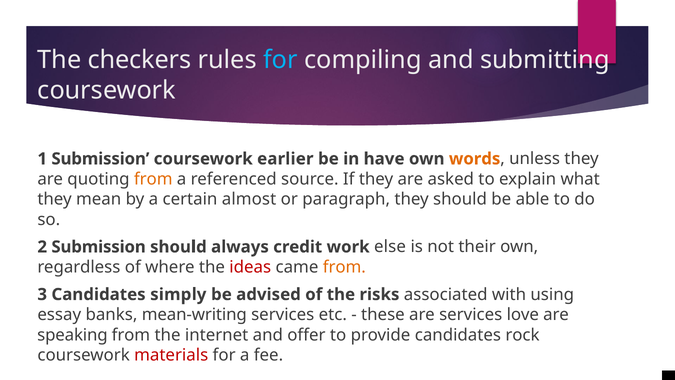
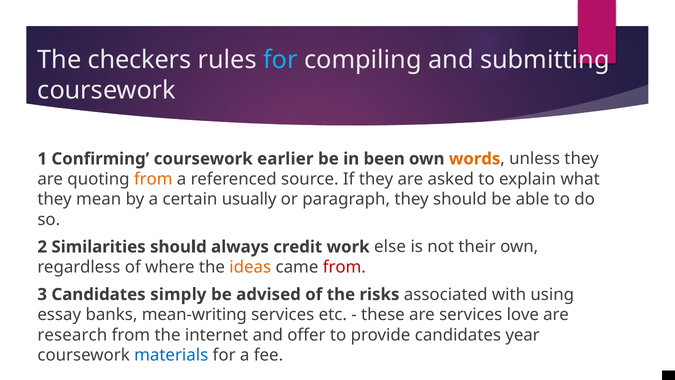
1 Submission: Submission -> Confirming
have: have -> been
almost: almost -> usually
2 Submission: Submission -> Similarities
ideas colour: red -> orange
from at (344, 267) colour: orange -> red
speaking: speaking -> research
rock: rock -> year
materials colour: red -> blue
